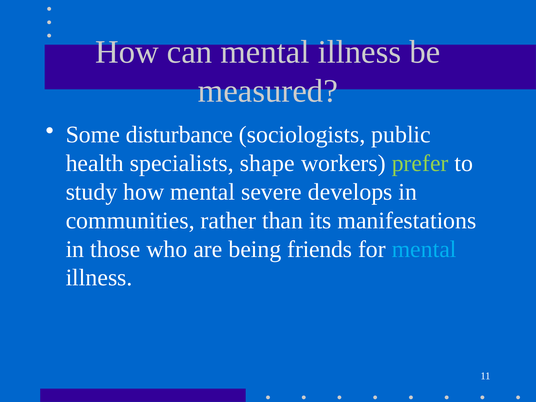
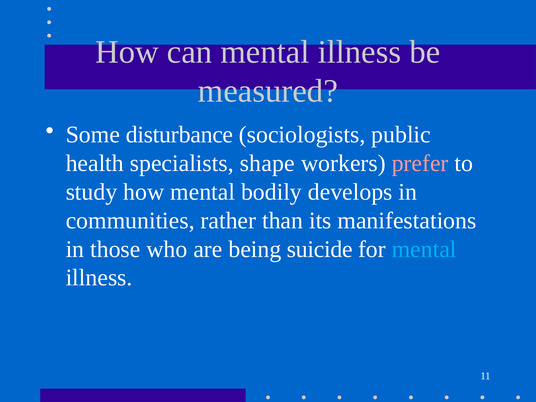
prefer colour: light green -> pink
severe: severe -> bodily
friends: friends -> suicide
